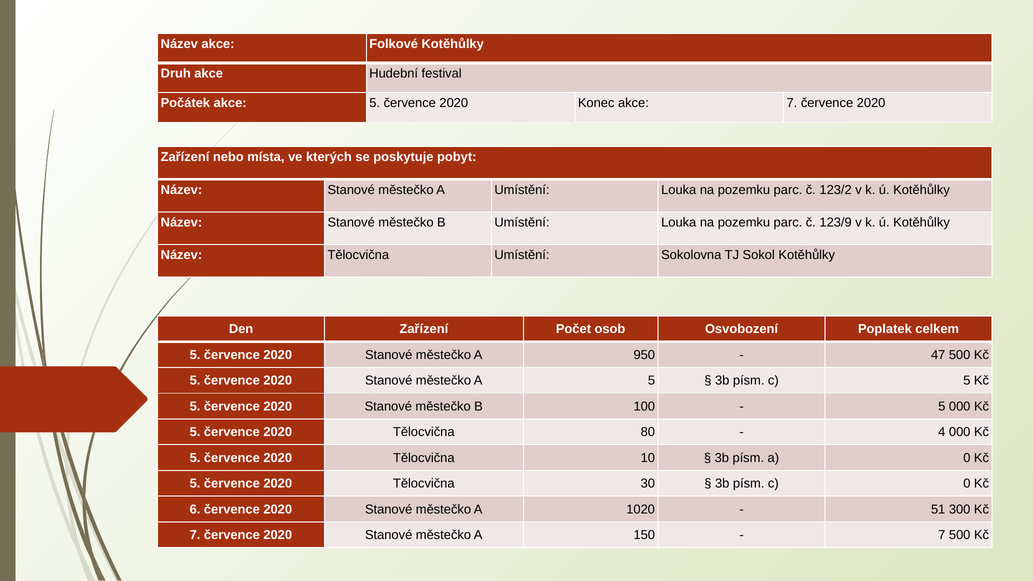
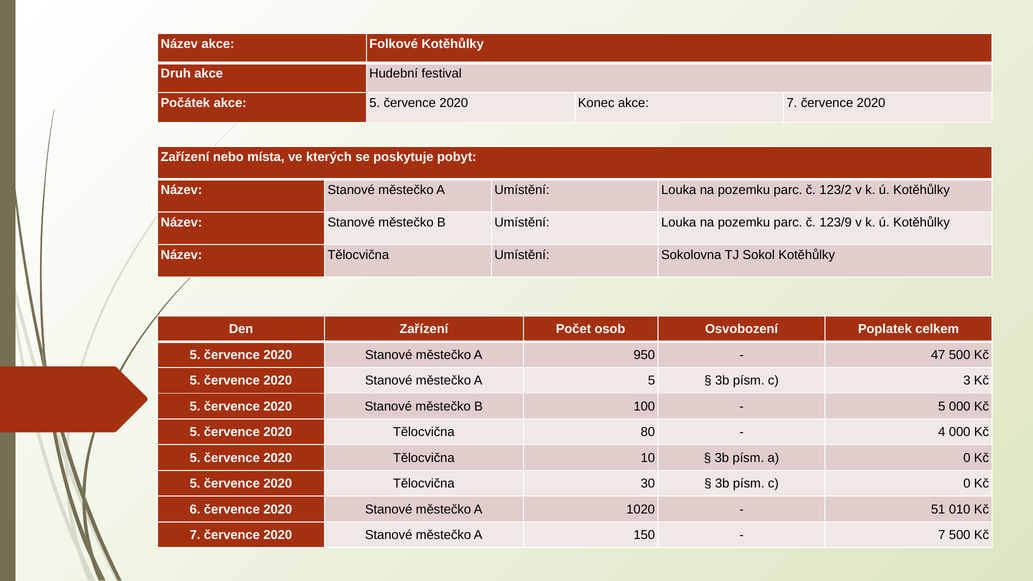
c 5: 5 -> 3
300: 300 -> 010
